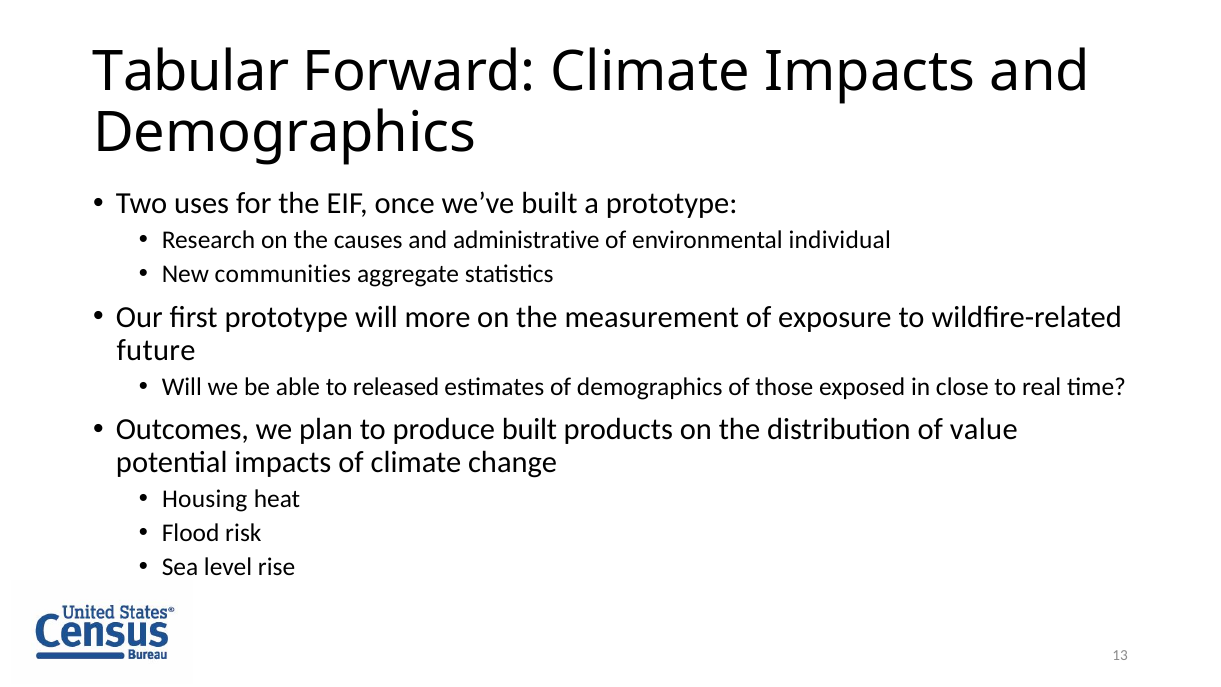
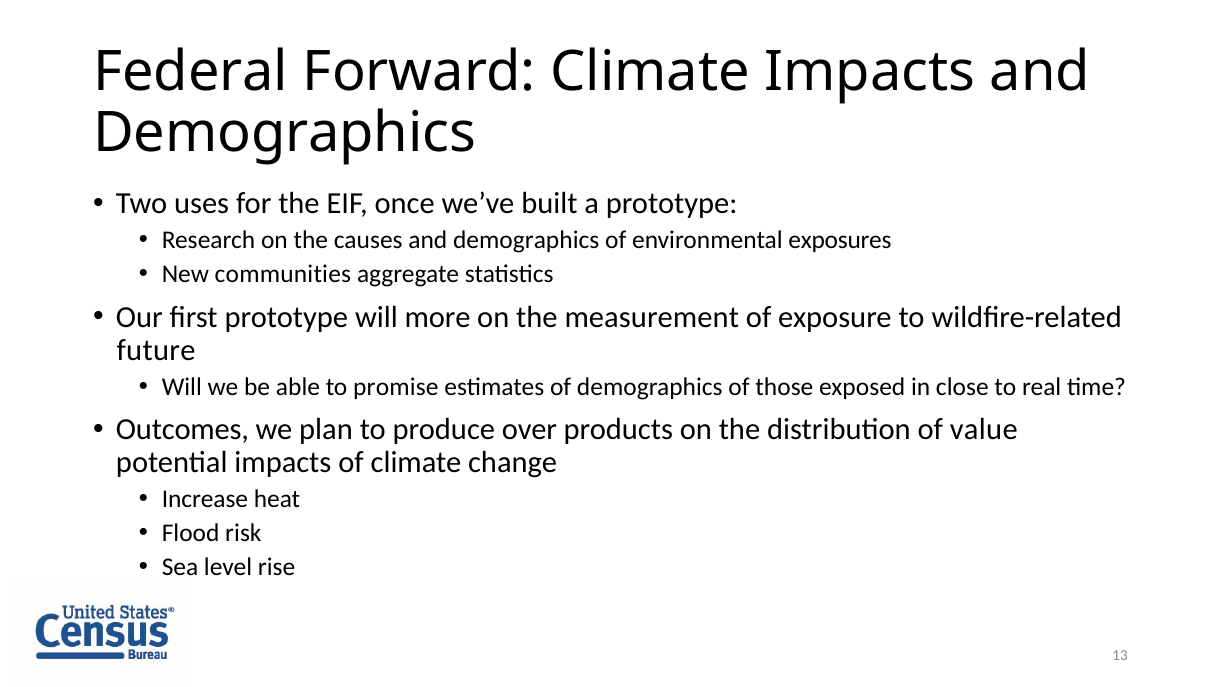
Tabular: Tabular -> Federal
causes and administrative: administrative -> demographics
individual: individual -> exposures
released: released -> promise
produce built: built -> over
Housing: Housing -> Increase
